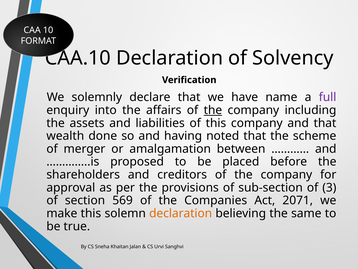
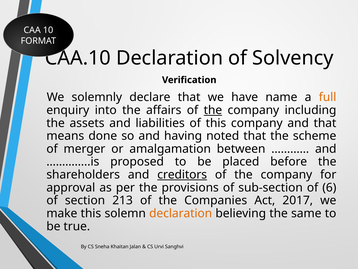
full colour: purple -> orange
wealth: wealth -> means
creditors underline: none -> present
3: 3 -> 6
569: 569 -> 213
2071: 2071 -> 2017
